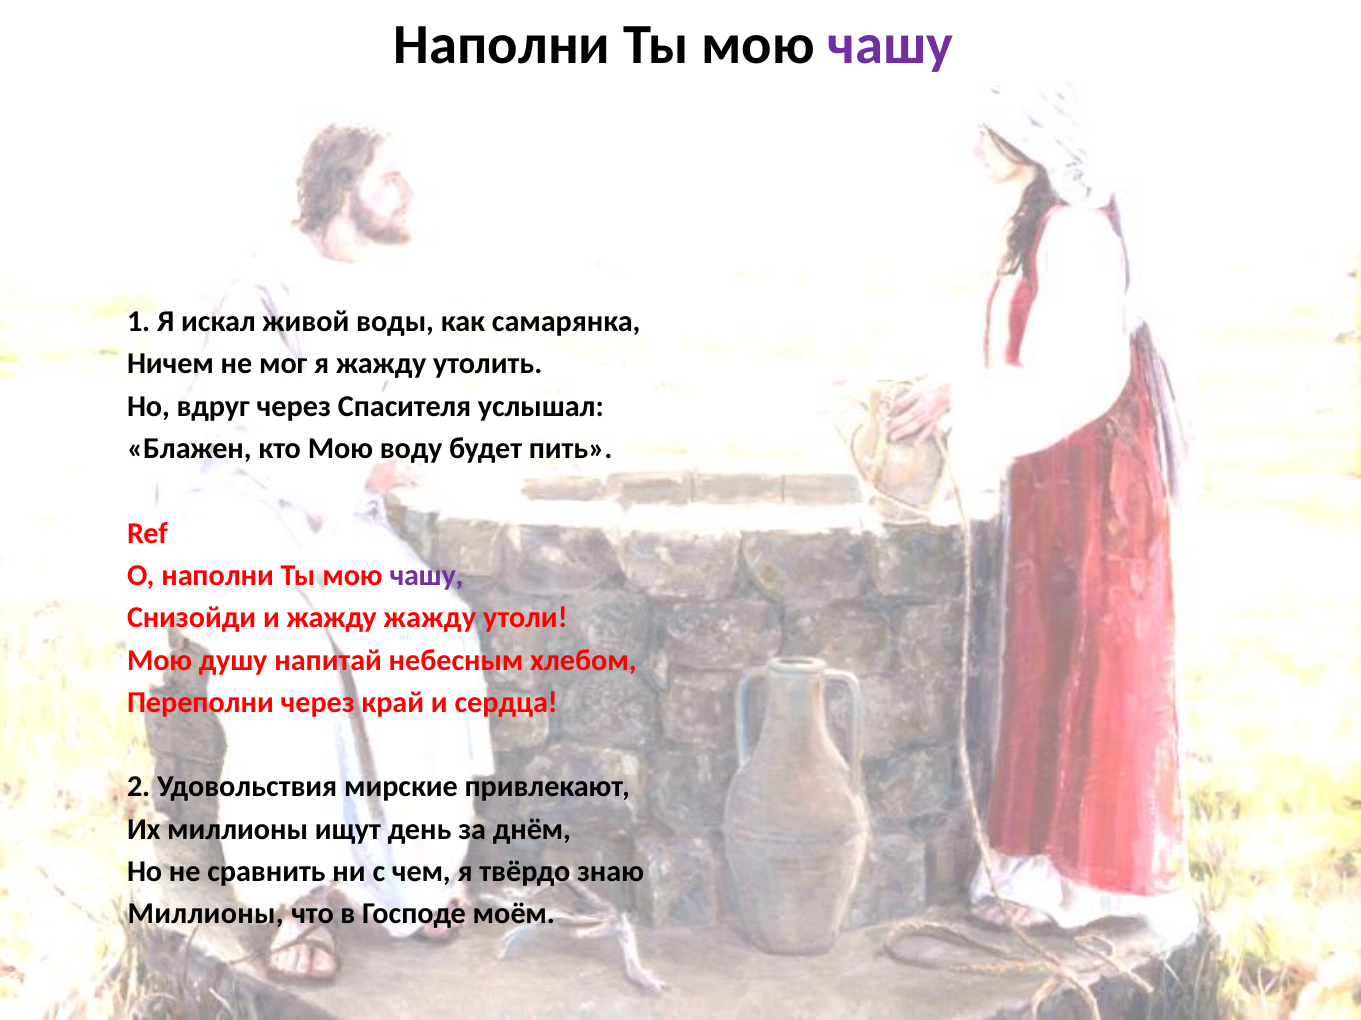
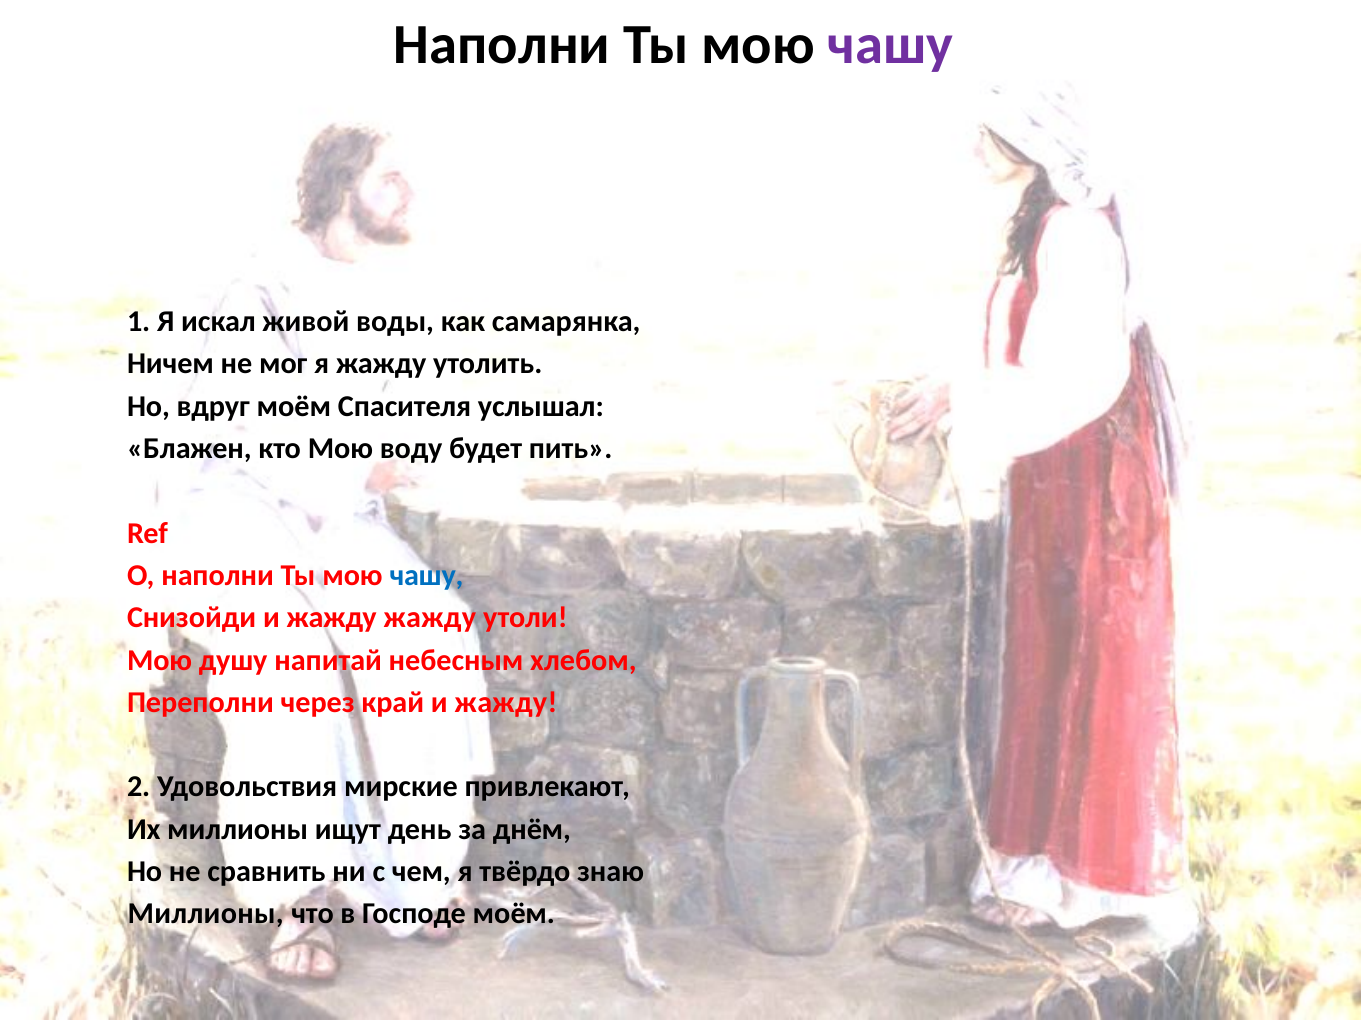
вдруг через: через -> моём
чашу at (426, 576) colour: purple -> blue
край и сердца: сердца -> жажду
